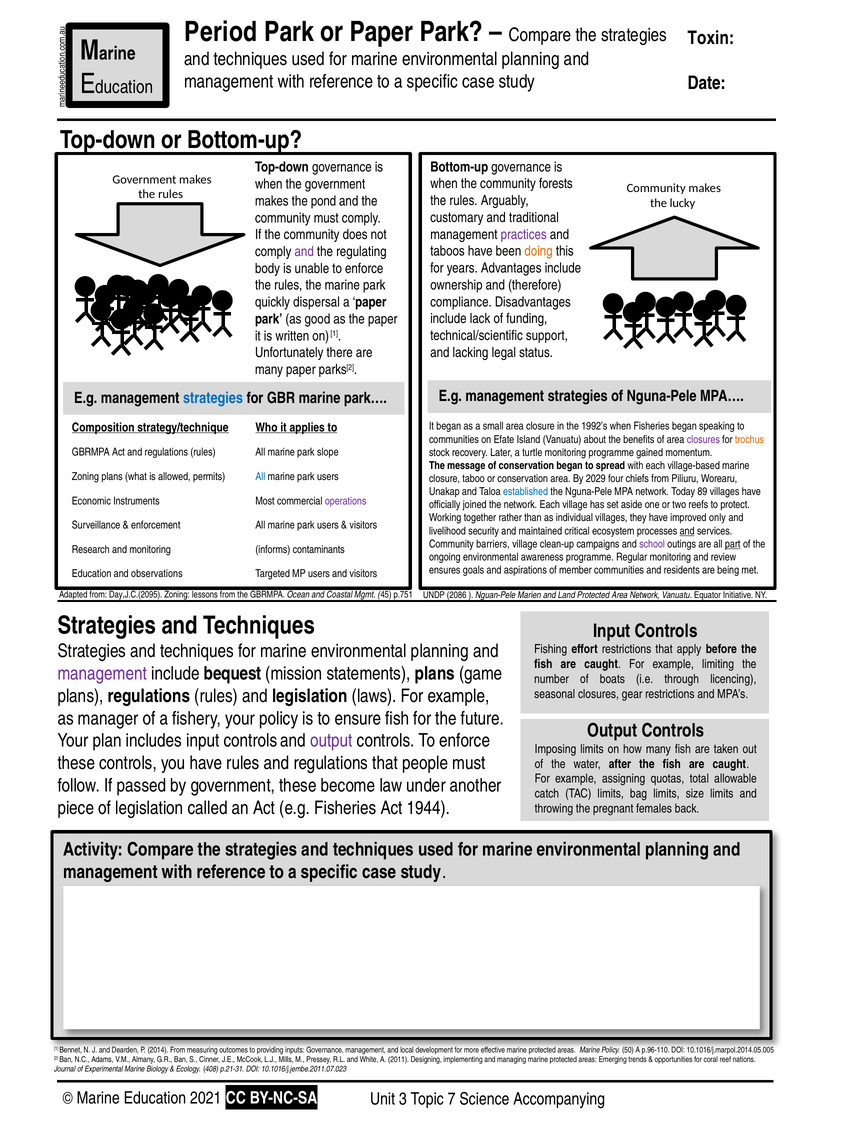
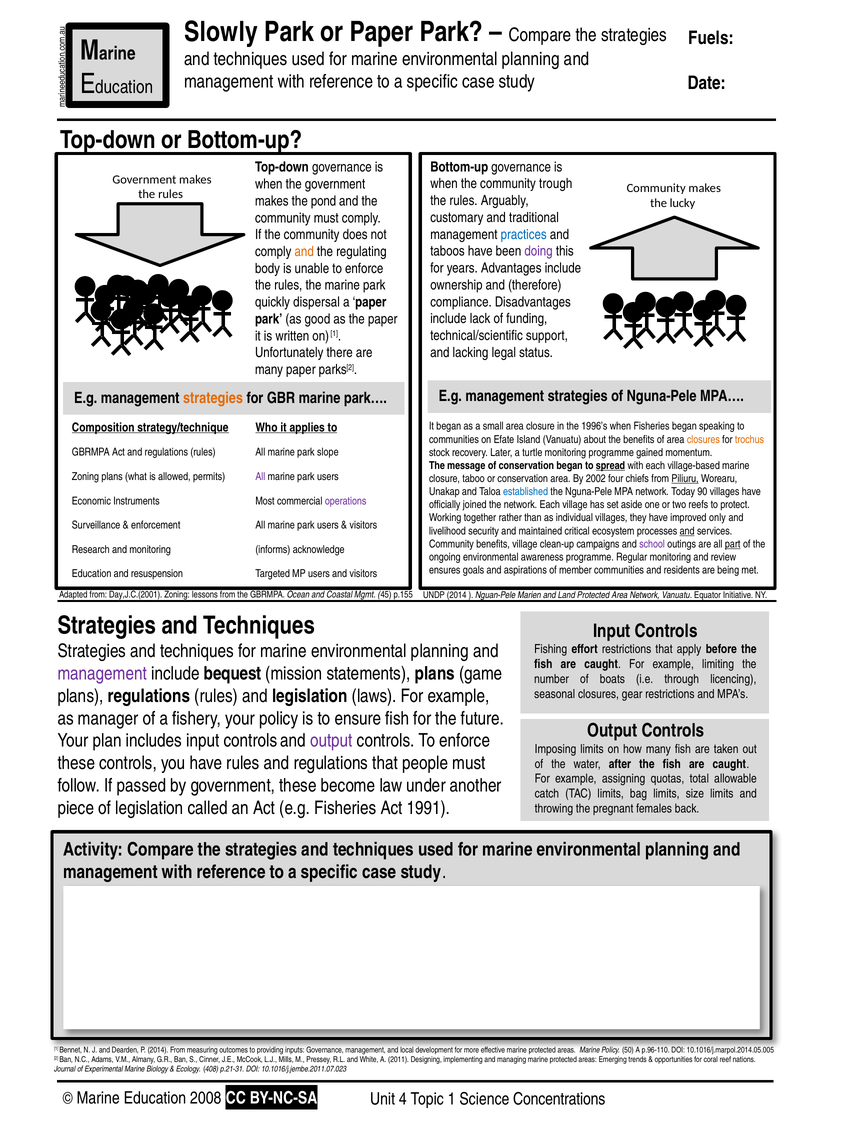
Period: Period -> Slowly
Toxin: Toxin -> Fuels
forests: forests -> trough
practices colour: purple -> blue
doing colour: orange -> purple
and at (304, 252) colour: purple -> orange
strategies at (213, 398) colour: blue -> orange
1992’s: 1992’s -> 1996’s
closures at (703, 440) colour: purple -> orange
spread underline: none -> present
All at (260, 477) colour: blue -> purple
2029: 2029 -> 2002
Piliuru underline: none -> present
89: 89 -> 90
Community barriers: barriers -> benefits
contaminants: contaminants -> acknowledge
observations: observations -> resuspension
Day,J.C.(2095: Day,J.C.(2095 -> Day,J.C.(2001
p.751: p.751 -> p.155
UNDP 2086: 2086 -> 2014
1944: 1944 -> 1991
2021: 2021 -> 2008
3: 3 -> 4
Topic 7: 7 -> 1
Accompanying: Accompanying -> Concentrations
